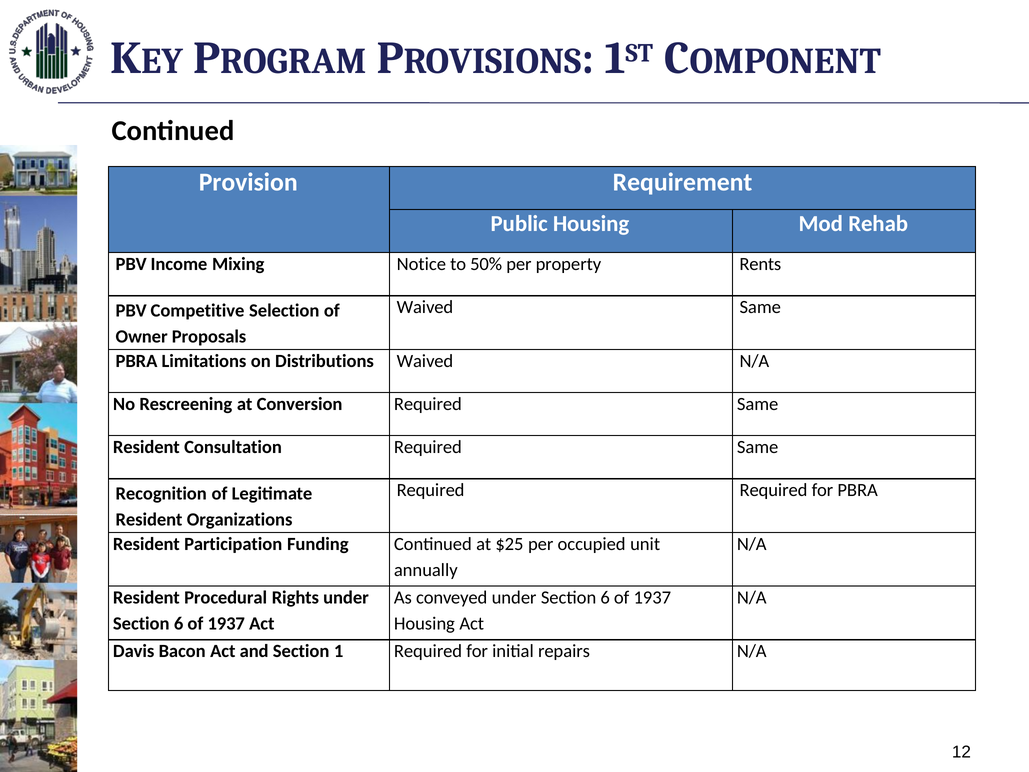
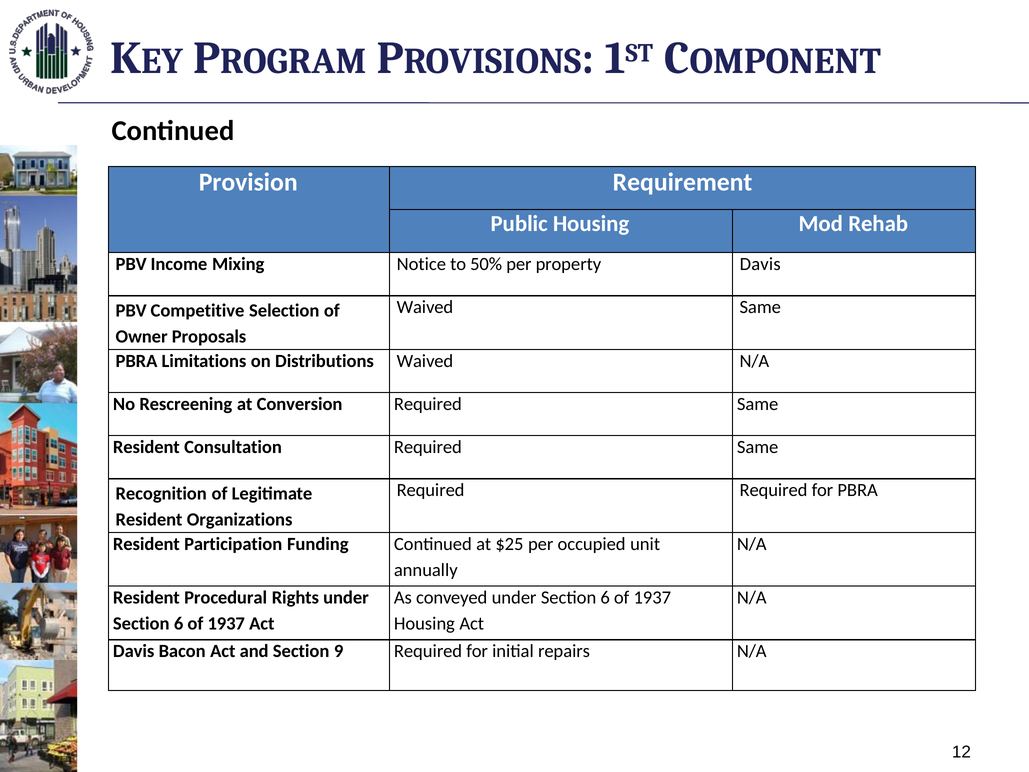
property Rents: Rents -> Davis
Section 1: 1 -> 9
